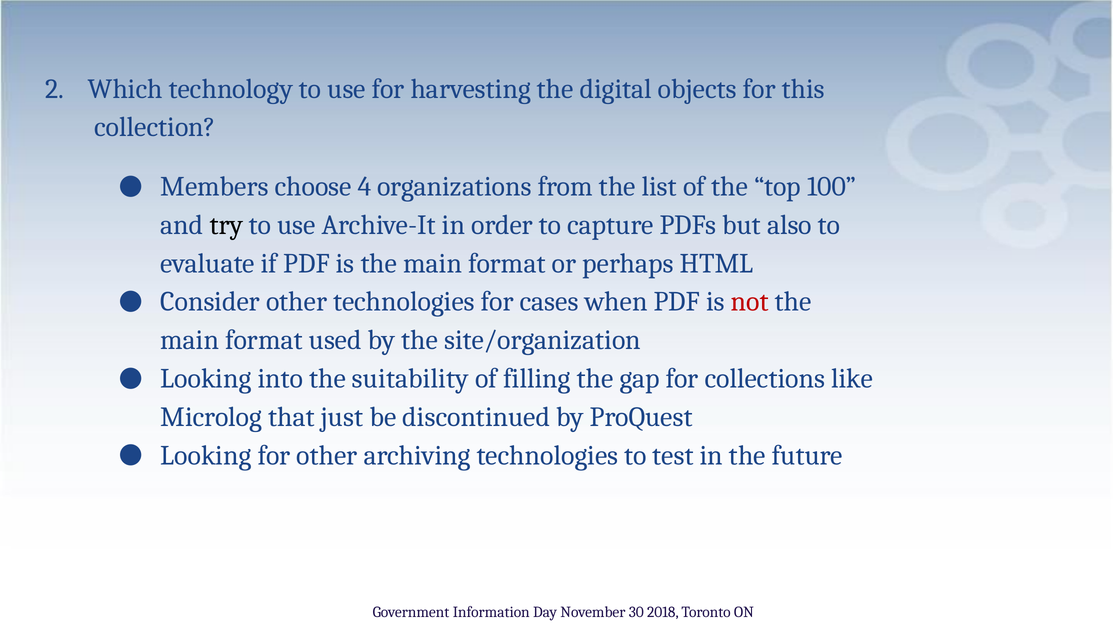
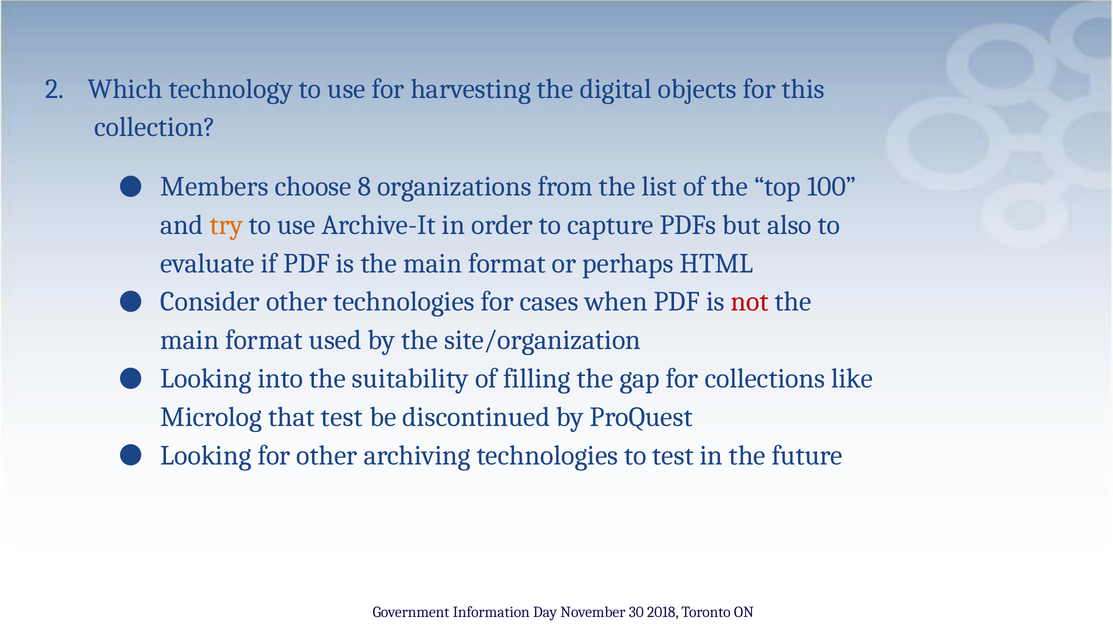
4: 4 -> 8
try colour: black -> orange
that just: just -> test
